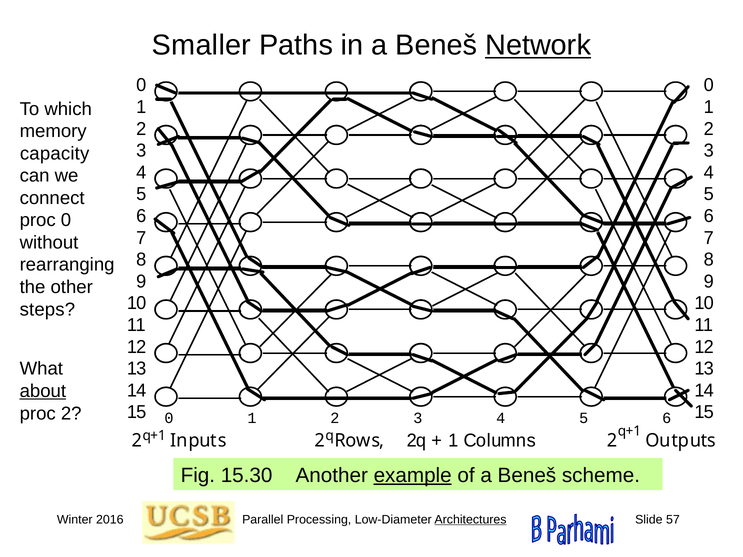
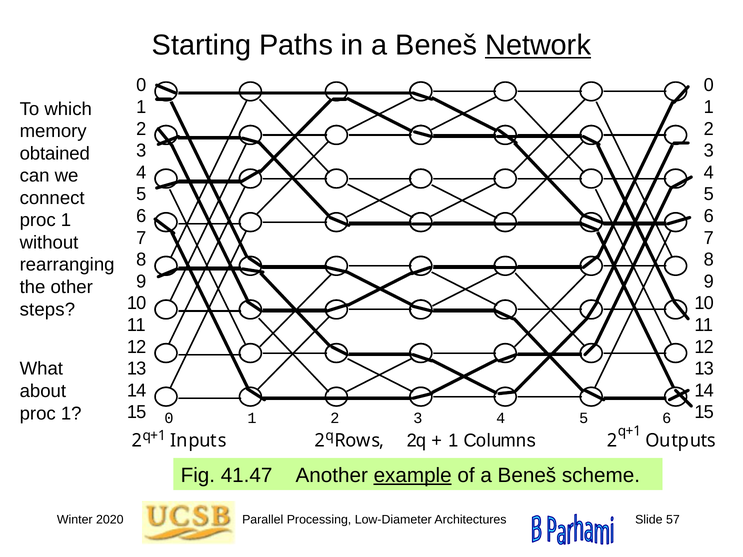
Smaller: Smaller -> Starting
capacity: capacity -> obtained
0 at (66, 220): 0 -> 1
about underline: present -> none
2 at (71, 414): 2 -> 1
15.30: 15.30 -> 41.47
2016: 2016 -> 2020
Architectures underline: present -> none
